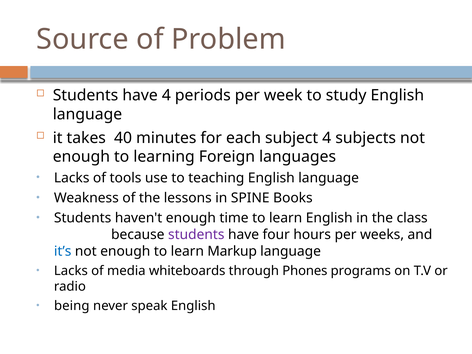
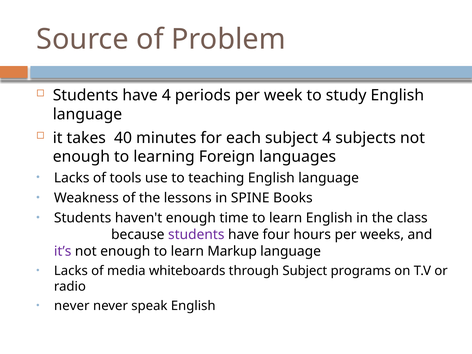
it’s colour: blue -> purple
through Phones: Phones -> Subject
being at (72, 306): being -> never
